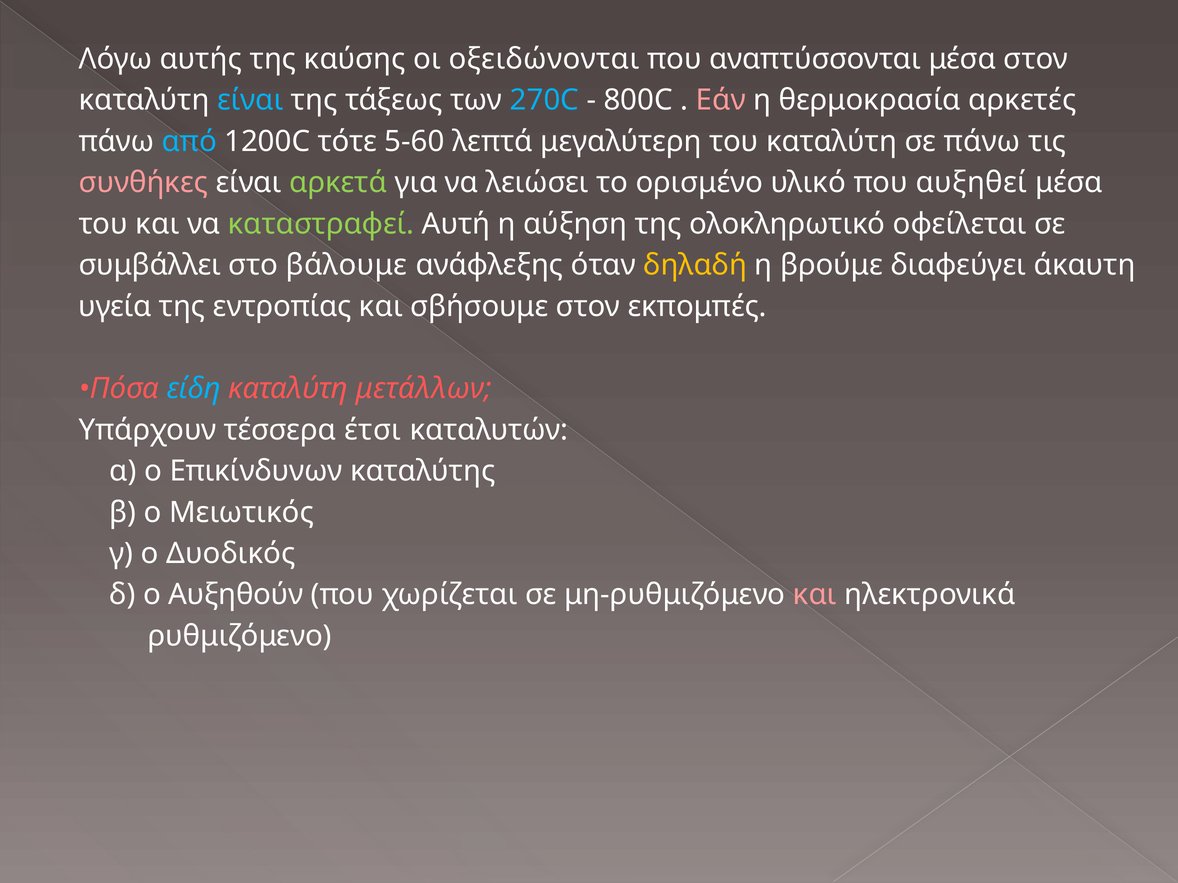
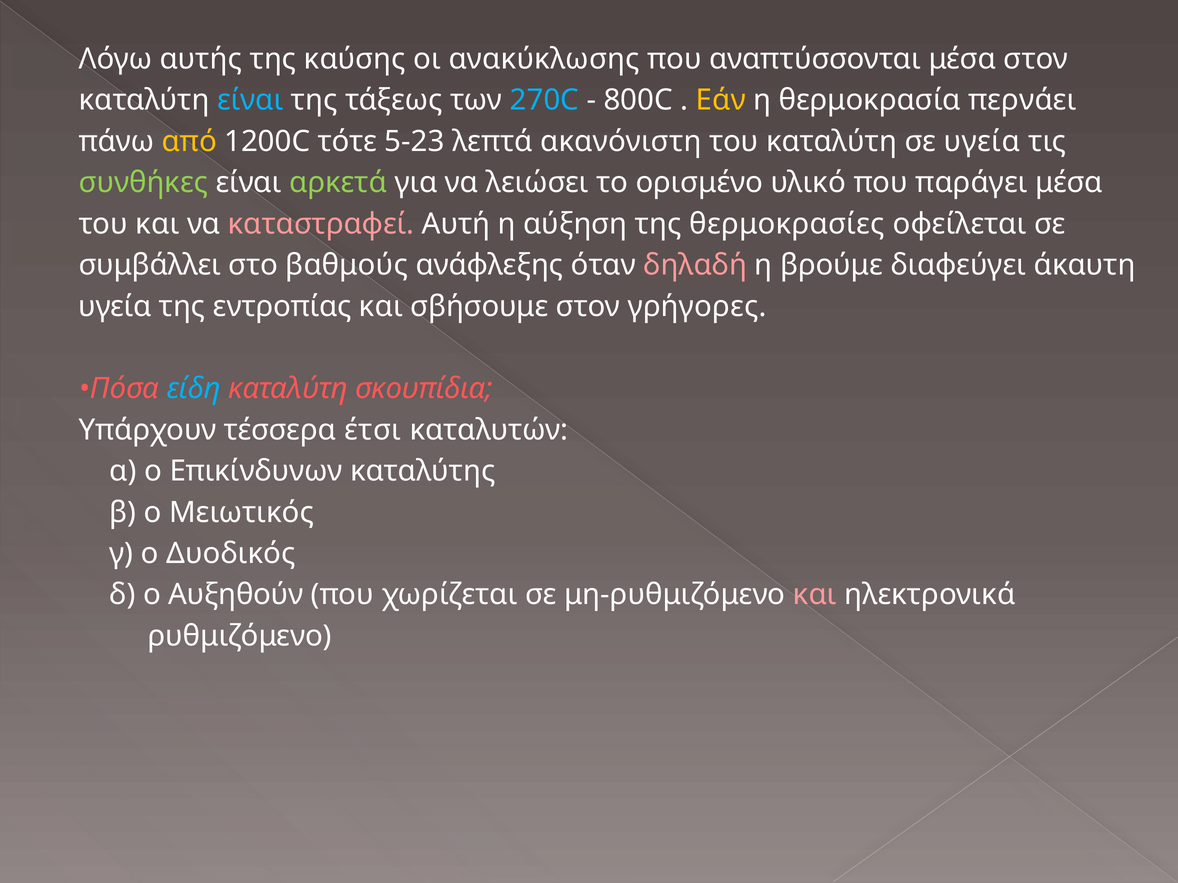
οξειδώνονται: οξειδώνονται -> ανακύκλωσης
Εάν colour: pink -> yellow
αρκετές: αρκετές -> περνάει
από colour: light blue -> yellow
5-60: 5-60 -> 5-23
μεγαλύτερη: μεγαλύτερη -> ακανόνιστη
σε πάνω: πάνω -> υγεία
συνθήκες colour: pink -> light green
αυξηθεί: αυξηθεί -> παράγει
καταστραφεί colour: light green -> pink
ολοκληρωτικό: ολοκληρωτικό -> θερμοκρασίες
βάλουμε: βάλουμε -> βαθμούς
δηλαδή colour: yellow -> pink
εκπομπές: εκπομπές -> γρήγορες
μετάλλων: μετάλλων -> σκουπίδια
